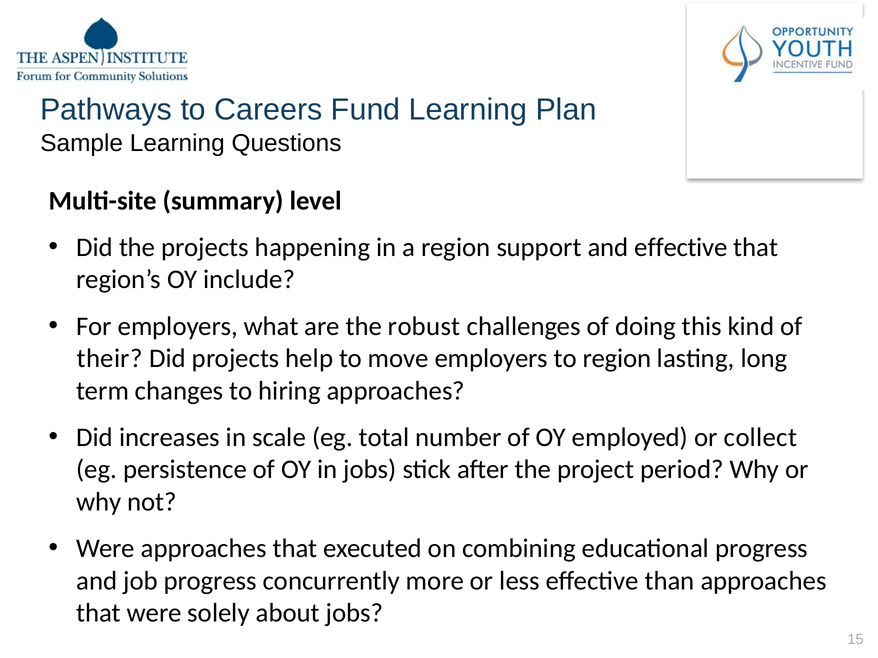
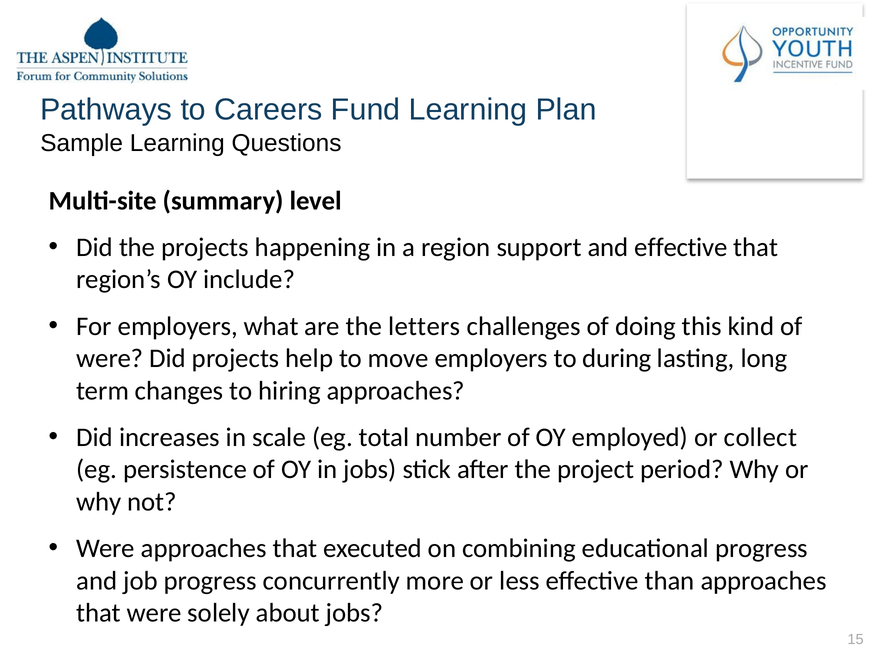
robust: robust -> letters
their at (110, 359): their -> were
to region: region -> during
